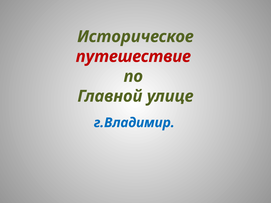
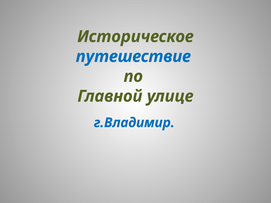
путешествие colour: red -> blue
